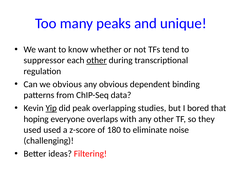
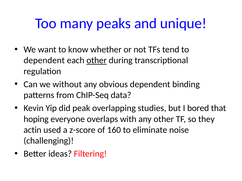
suppressor at (44, 61): suppressor -> dependent
we obvious: obvious -> without
Yip underline: present -> none
used at (32, 130): used -> actin
180: 180 -> 160
